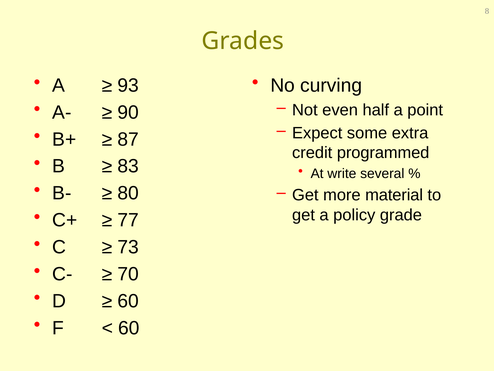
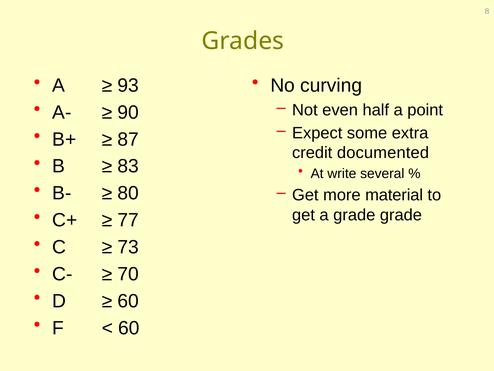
programmed: programmed -> documented
a policy: policy -> grade
